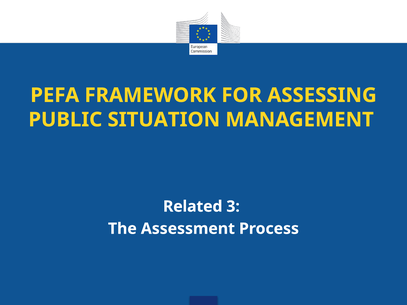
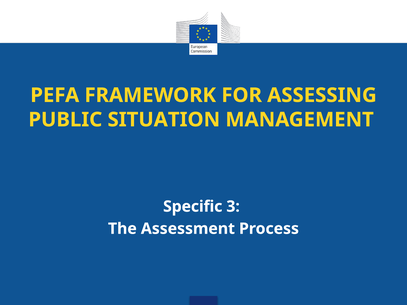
Related: Related -> Specific
